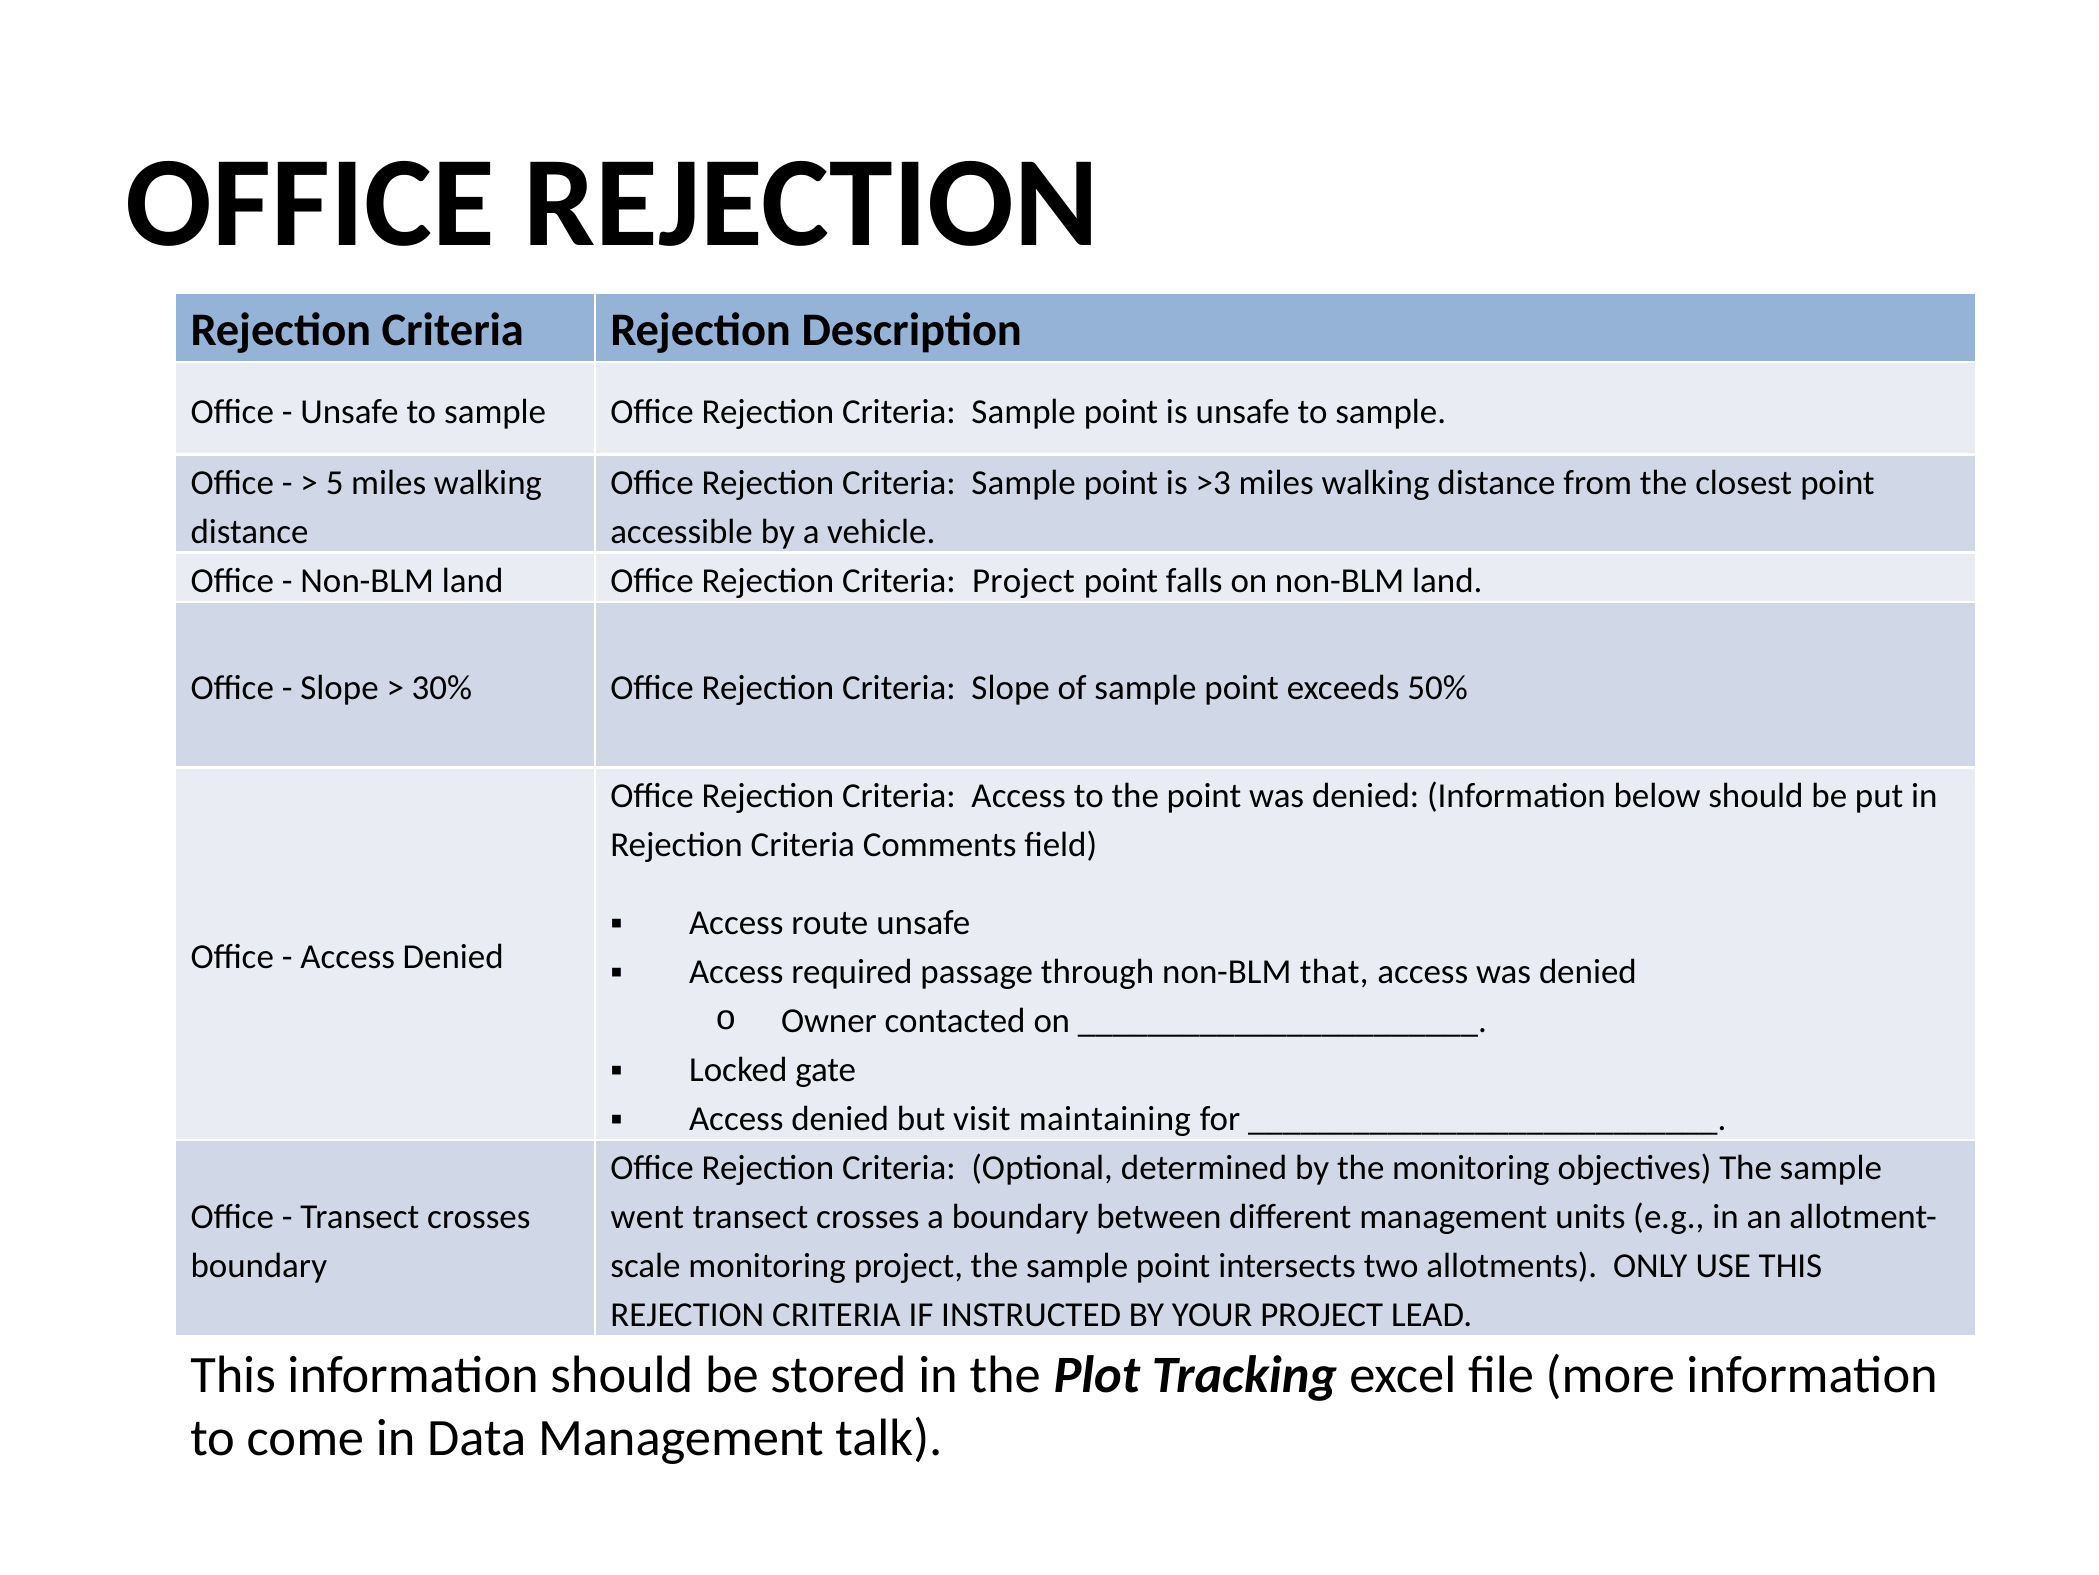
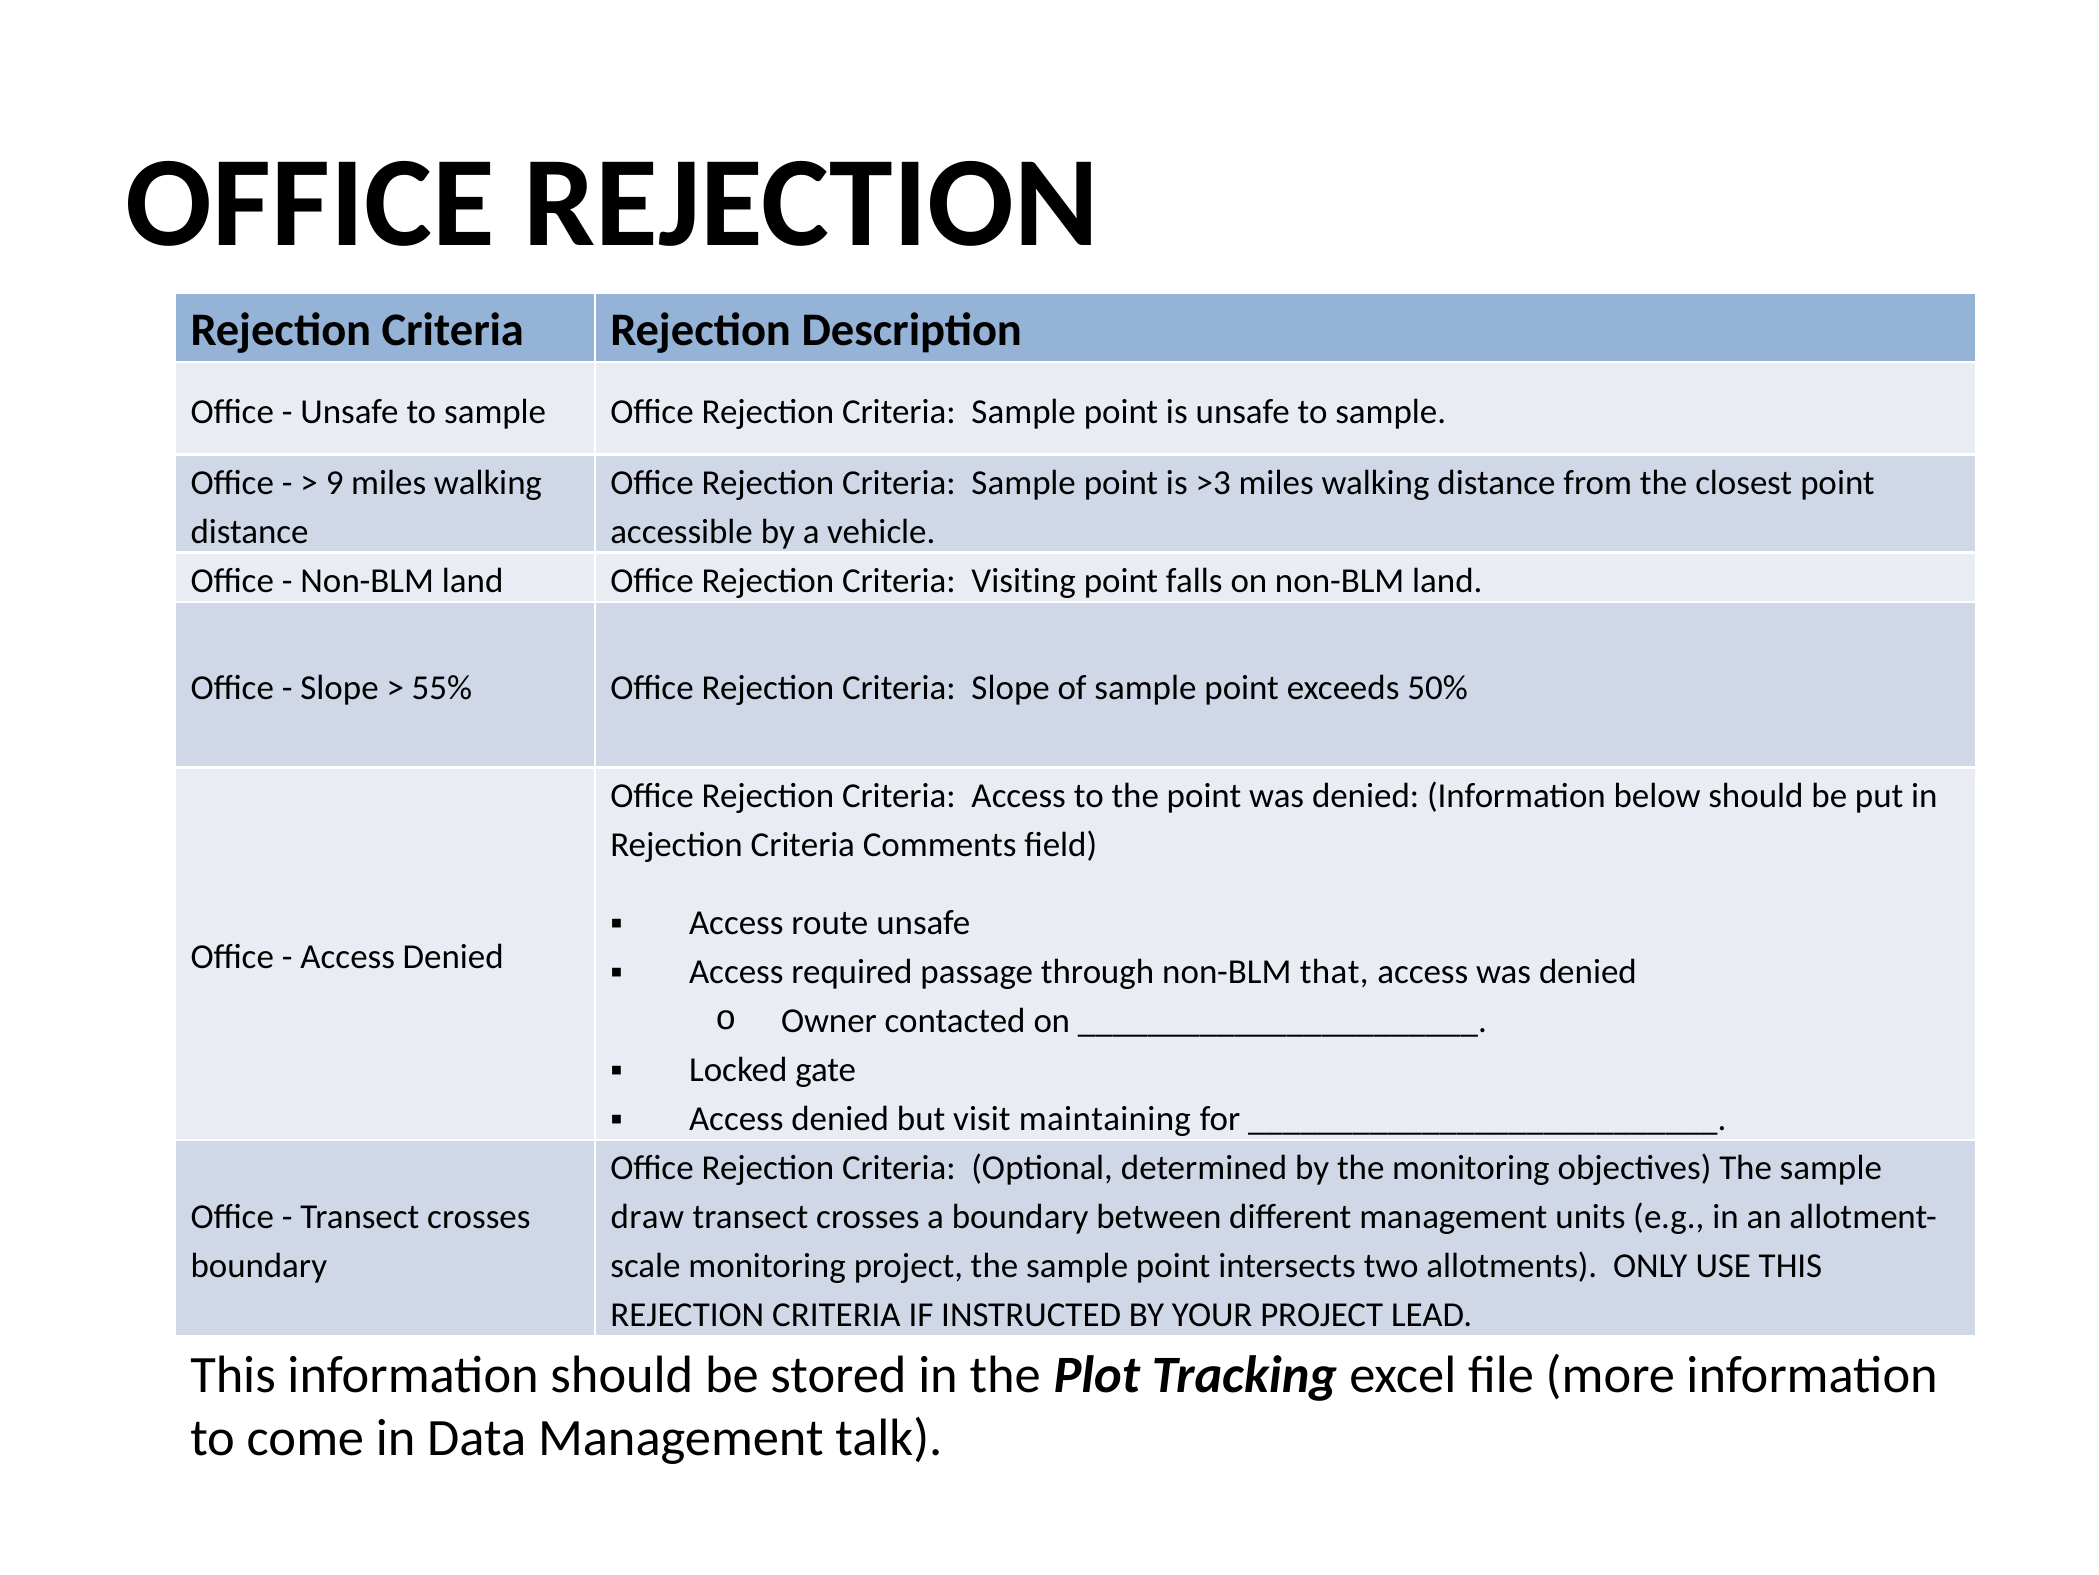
5: 5 -> 9
Criteria Project: Project -> Visiting
30%: 30% -> 55%
went: went -> draw
